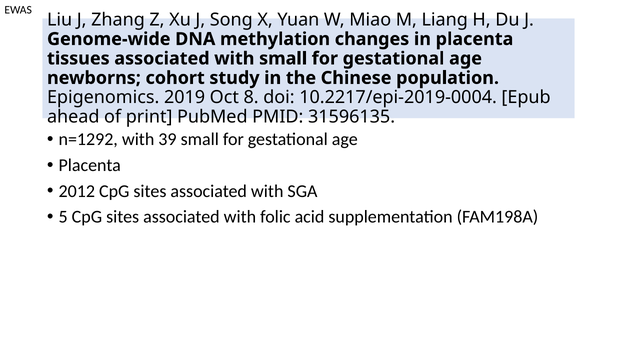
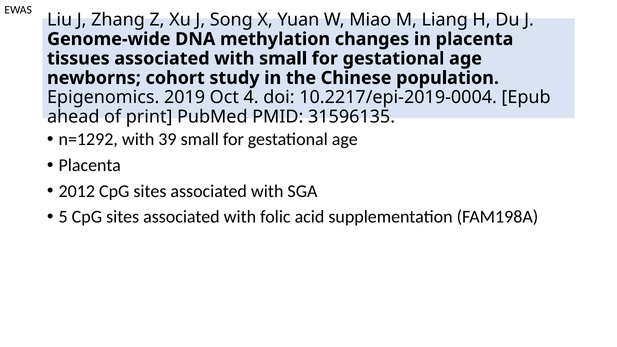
8: 8 -> 4
